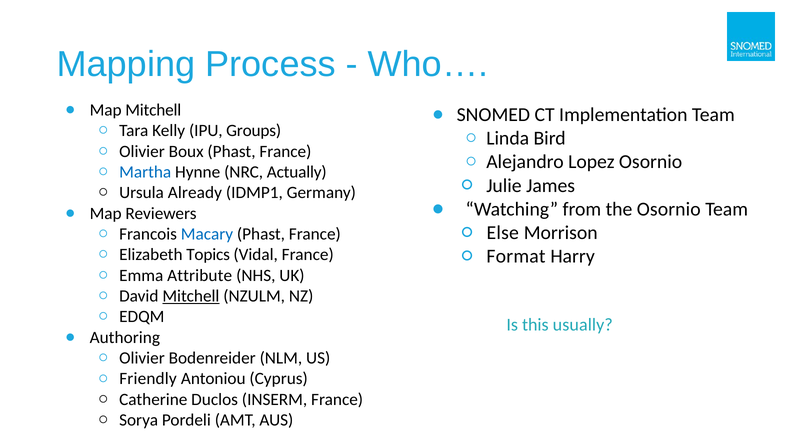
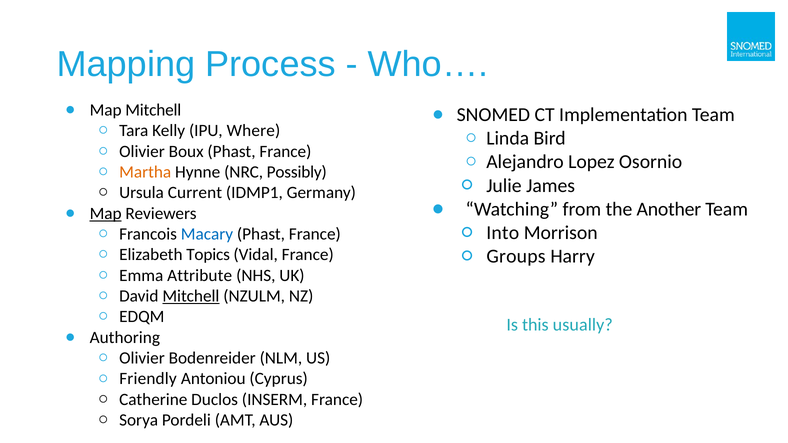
Groups: Groups -> Where
Martha colour: blue -> orange
Actually: Actually -> Possibly
Already: Already -> Current
the Osornio: Osornio -> Another
Map at (106, 214) underline: none -> present
Else: Else -> Into
Format: Format -> Groups
